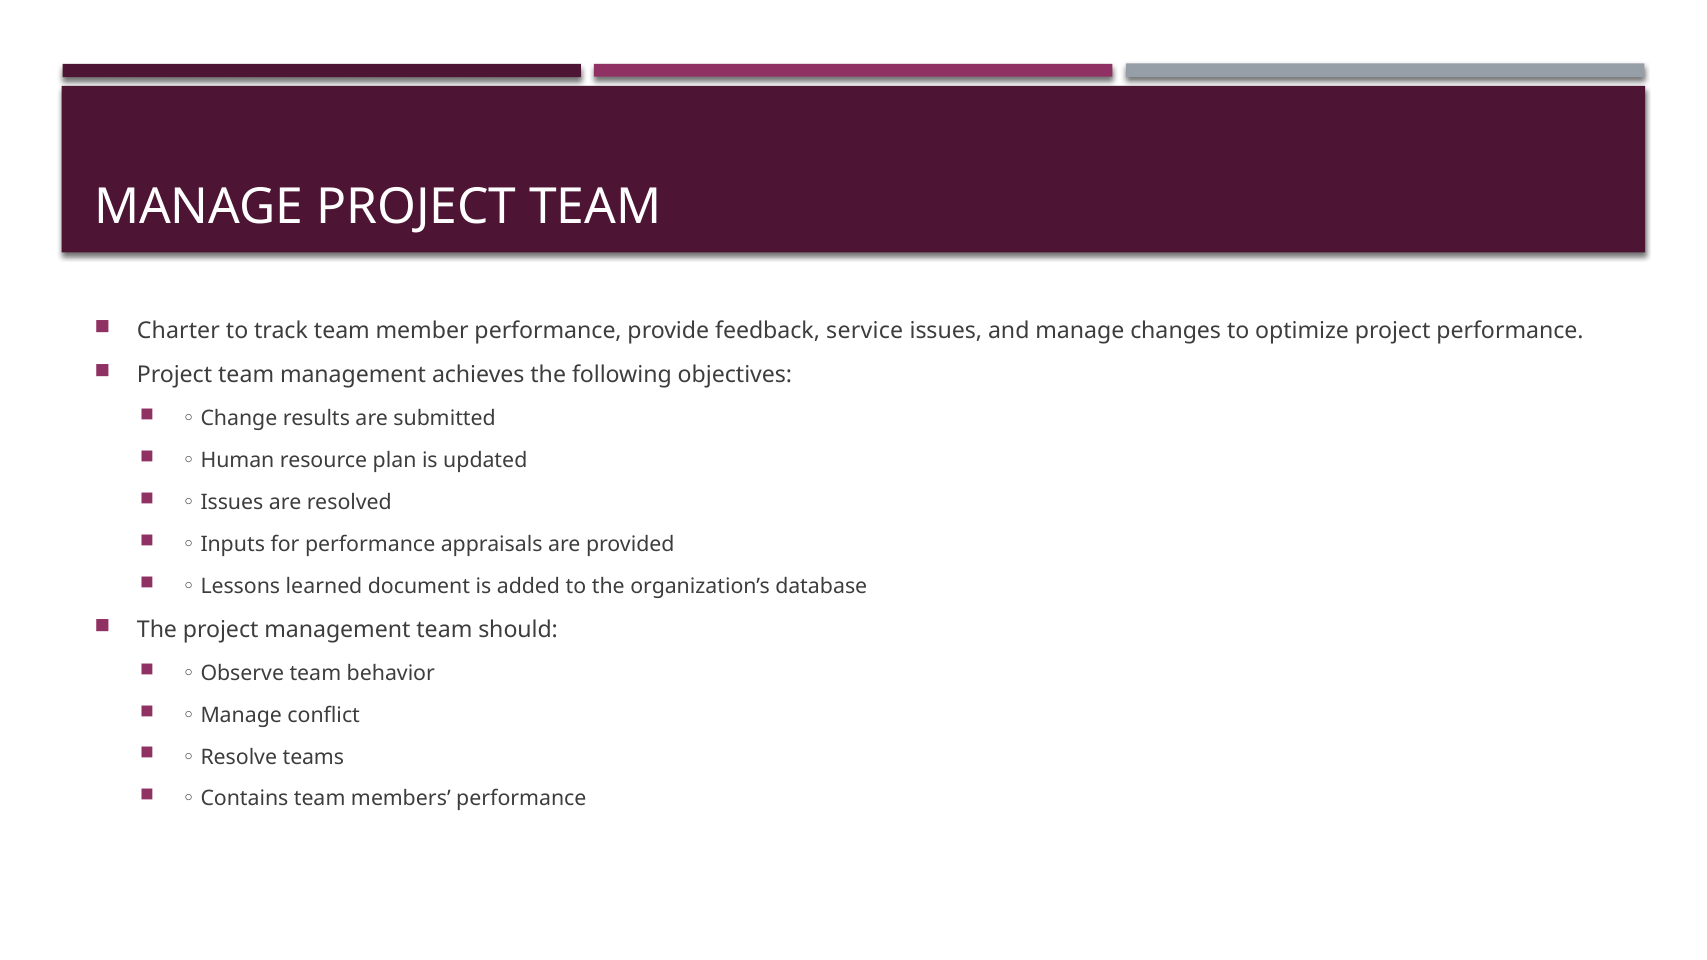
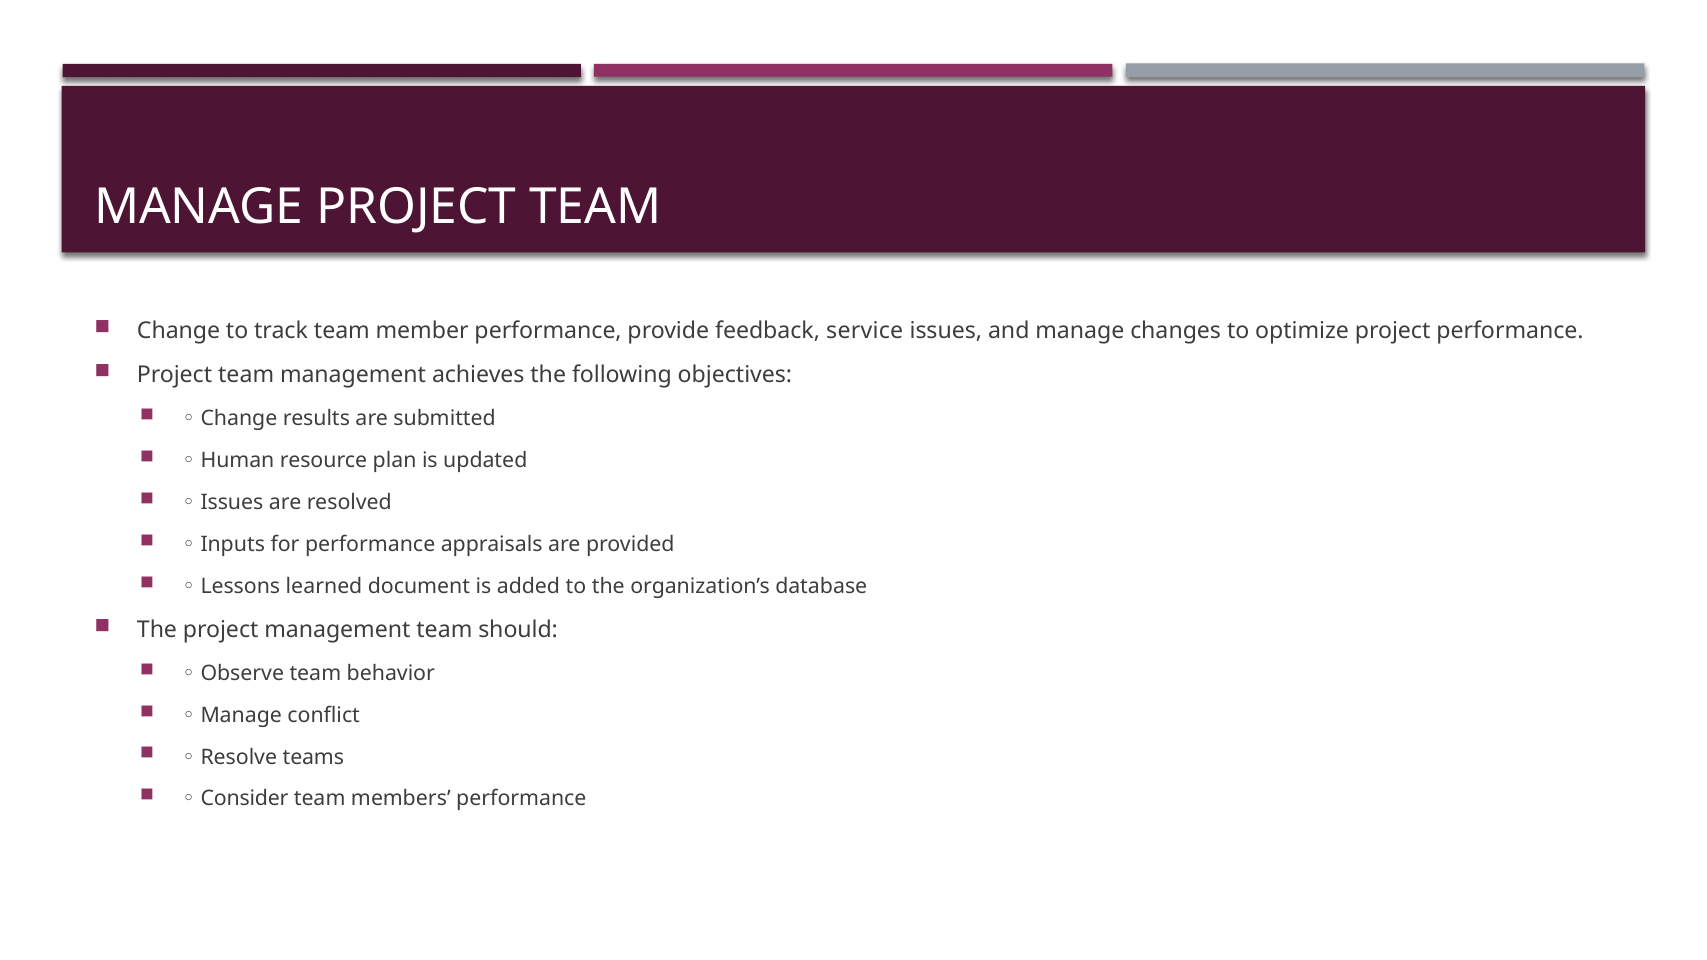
Charter at (178, 331): Charter -> Change
Contains: Contains -> Consider
